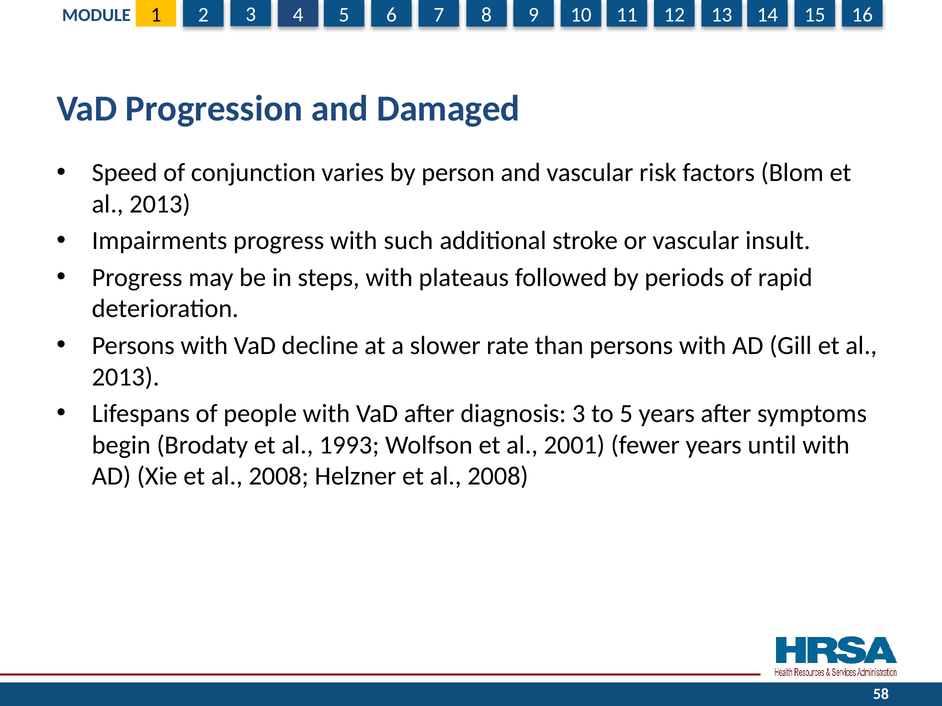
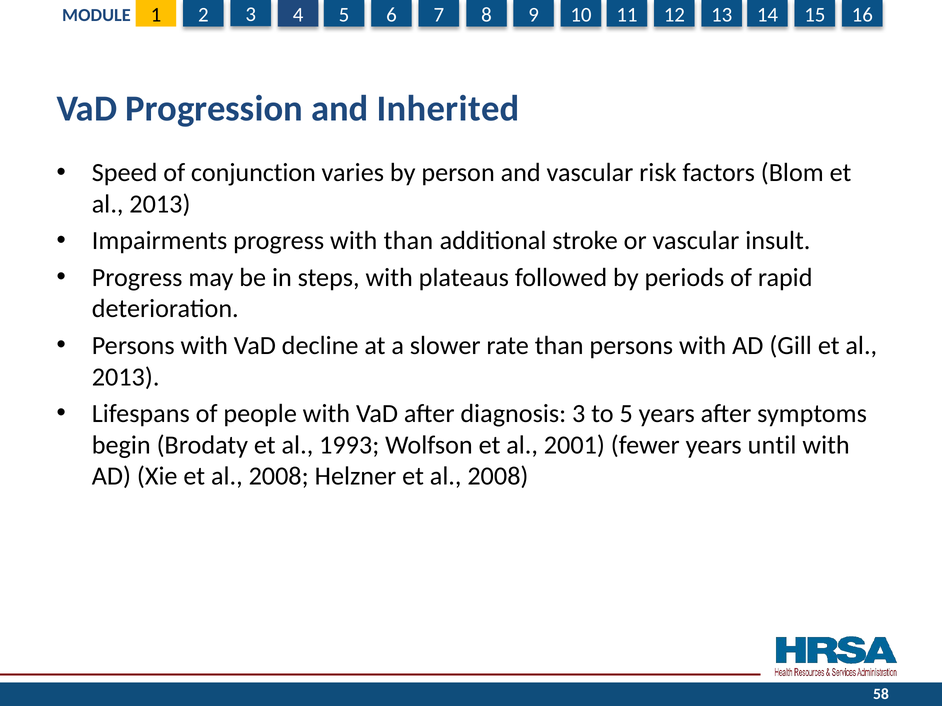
Damaged: Damaged -> Inherited
with such: such -> than
